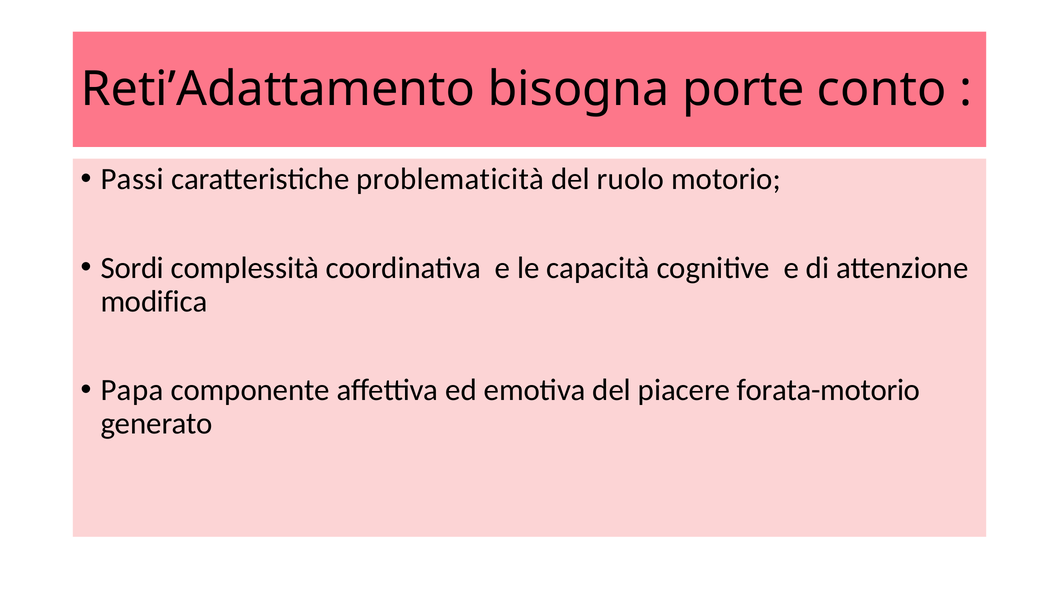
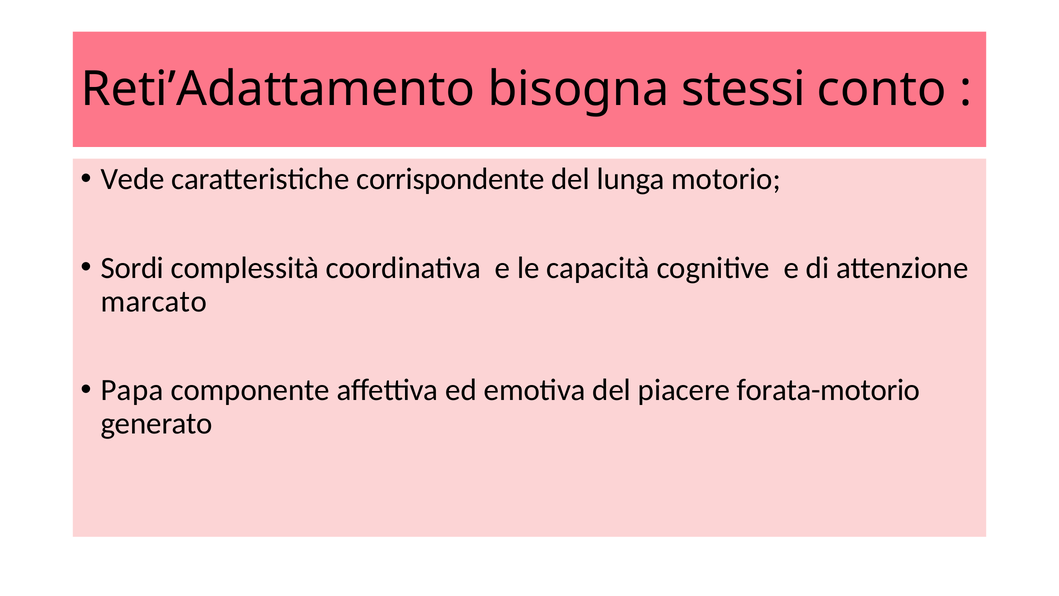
porte: porte -> stessi
Passi: Passi -> Vede
problematicità: problematicità -> corrispondente
ruolo: ruolo -> lunga
modifica: modifica -> marcato
